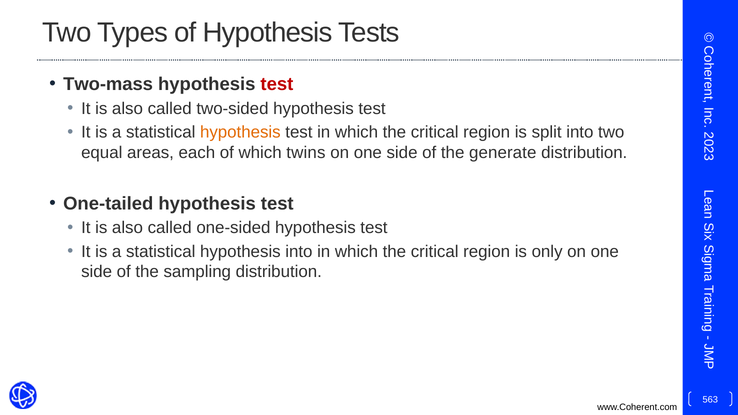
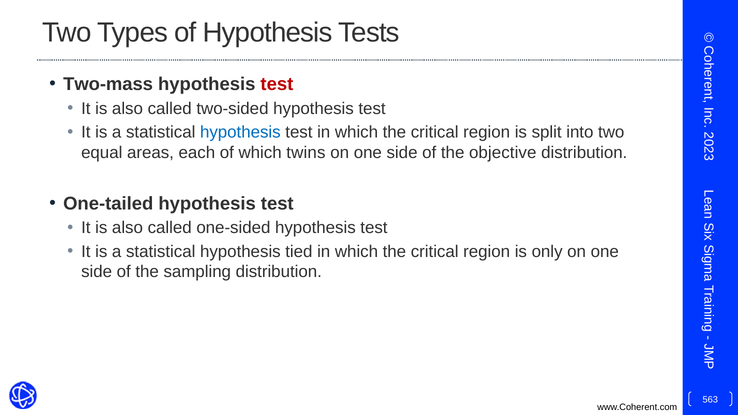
hypothesis at (240, 132) colour: orange -> blue
generate: generate -> objective
hypothesis into: into -> tied
